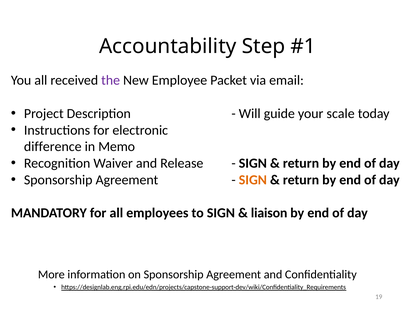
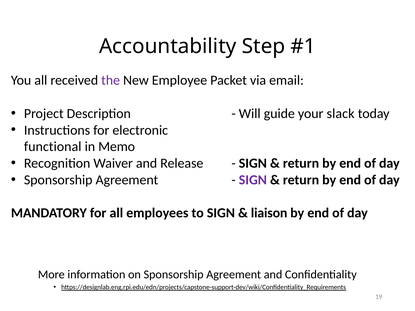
scale: scale -> slack
difference: difference -> functional
SIGN at (253, 180) colour: orange -> purple
